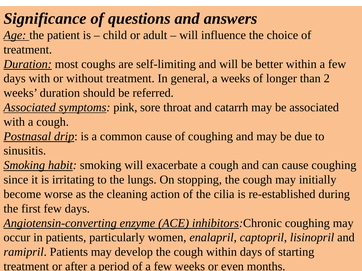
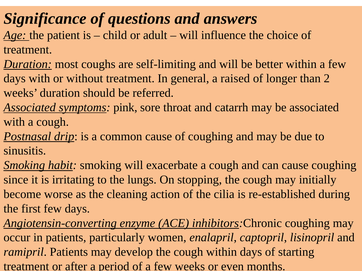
a weeks: weeks -> raised
